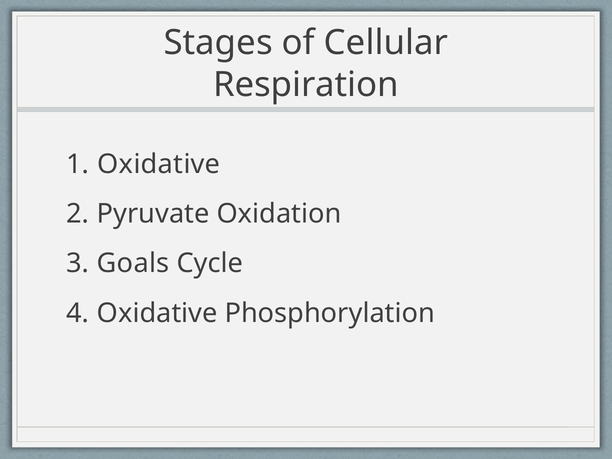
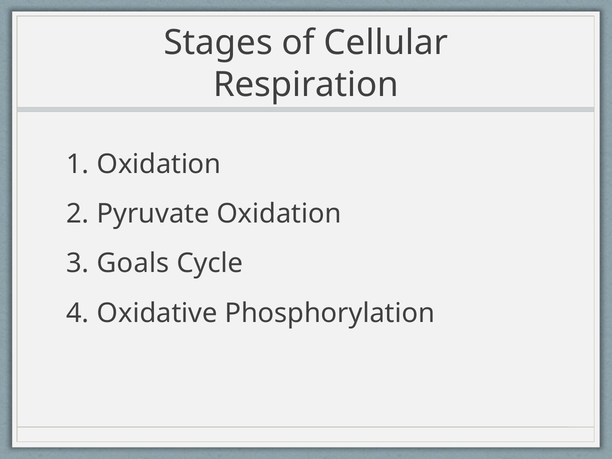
Oxidative at (159, 164): Oxidative -> Oxidation
